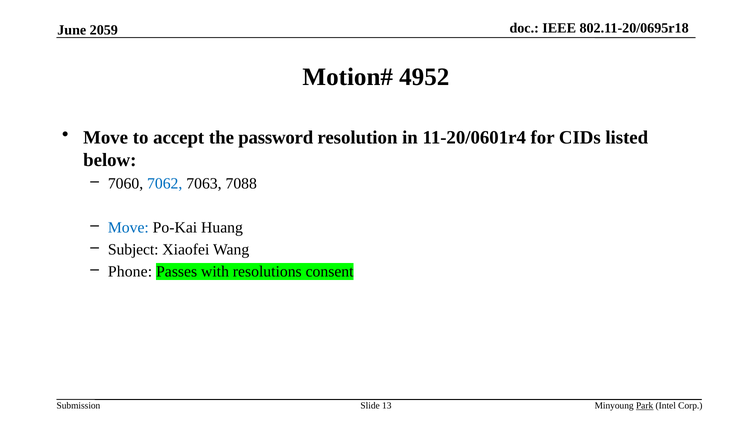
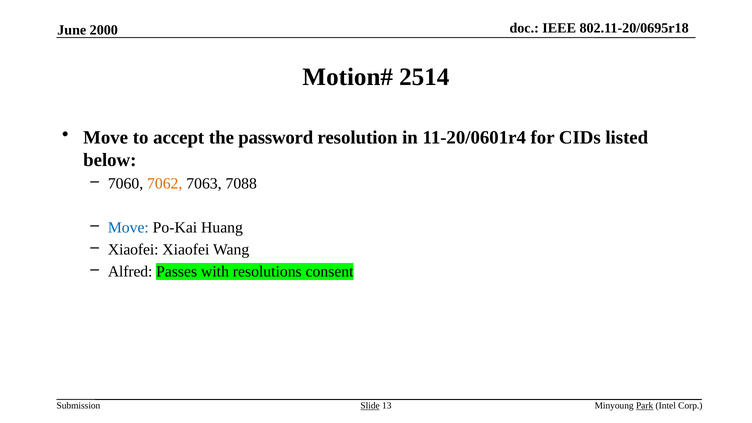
2059: 2059 -> 2000
4952: 4952 -> 2514
7062 colour: blue -> orange
Subject at (133, 250): Subject -> Xiaofei
Phone: Phone -> Alfred
Slide underline: none -> present
